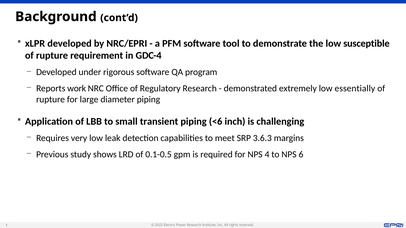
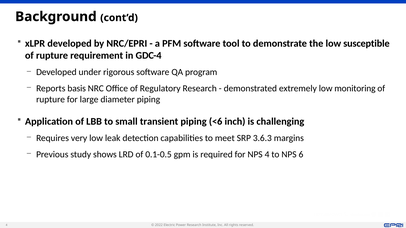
work: work -> basis
essentially: essentially -> monitoring
